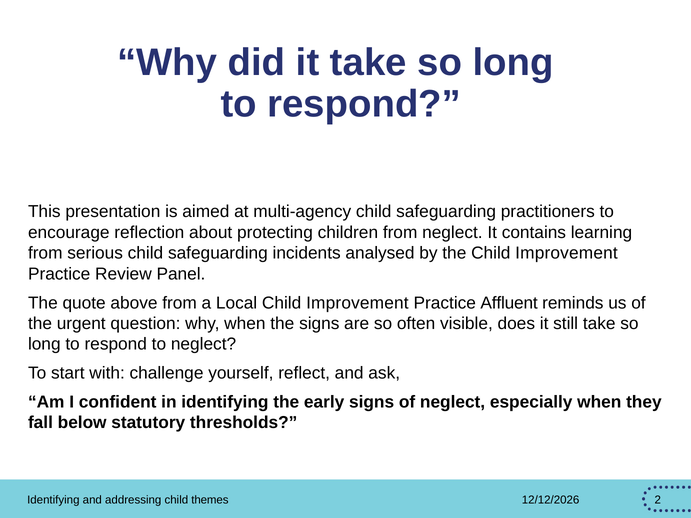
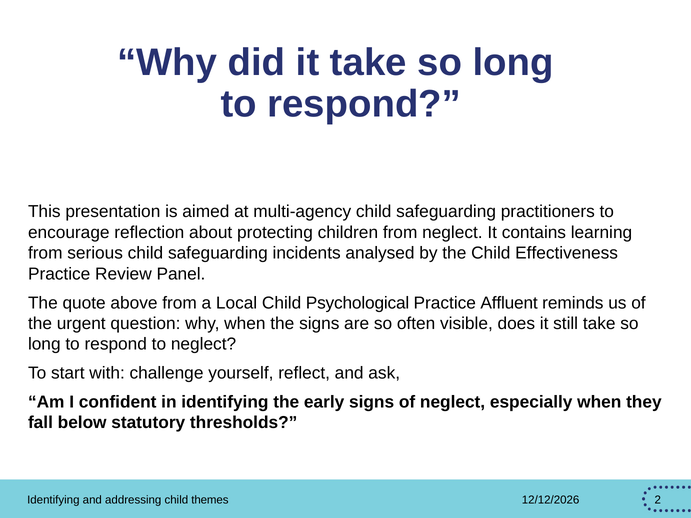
the Child Improvement: Improvement -> Effectiveness
Local Child Improvement: Improvement -> Psychological
